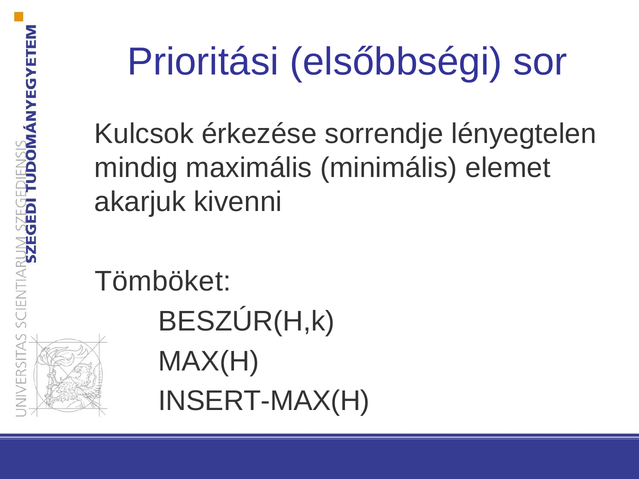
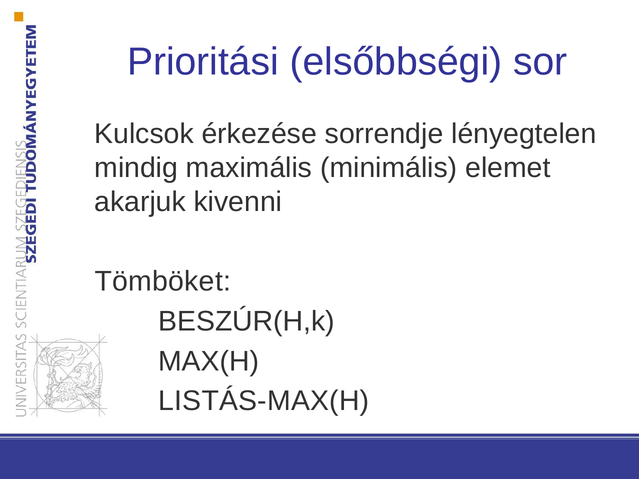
INSERT-MAX(H: INSERT-MAX(H -> LISTÁS-MAX(H
